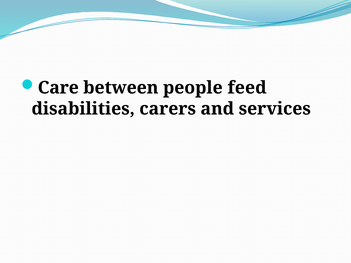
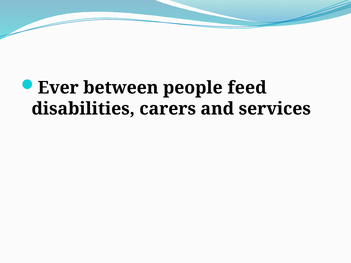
Care: Care -> Ever
